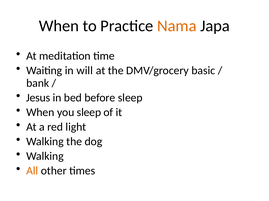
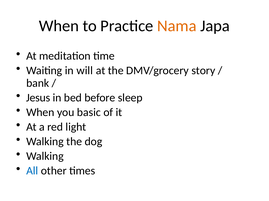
basic: basic -> story
you sleep: sleep -> basic
All colour: orange -> blue
